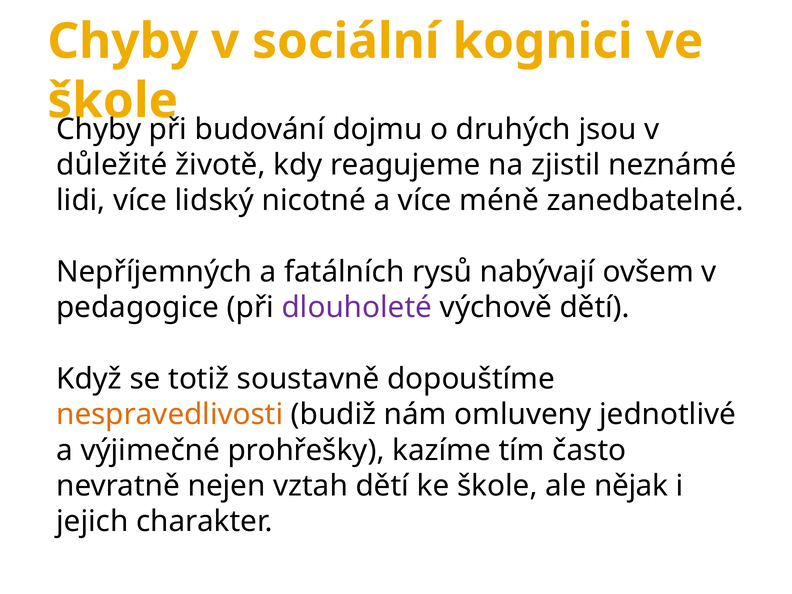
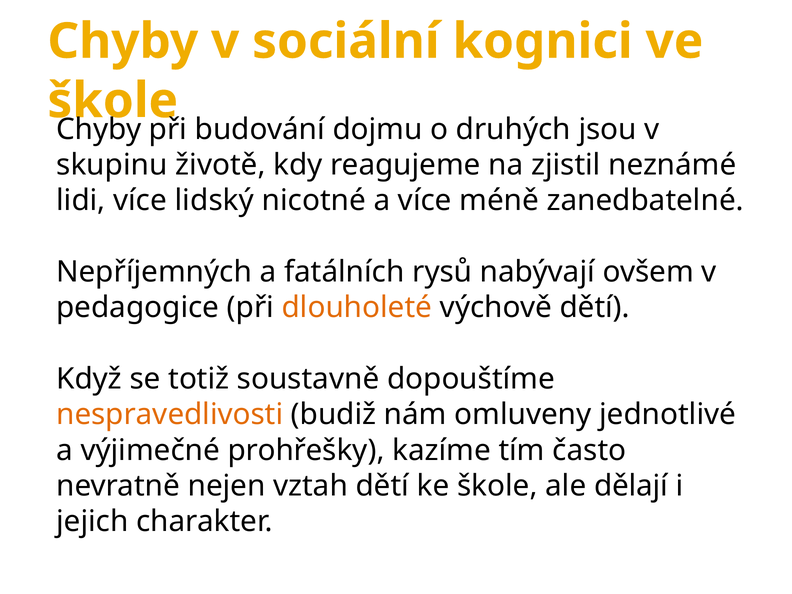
důležité: důležité -> skupinu
dlouholeté colour: purple -> orange
nějak: nějak -> dělají
